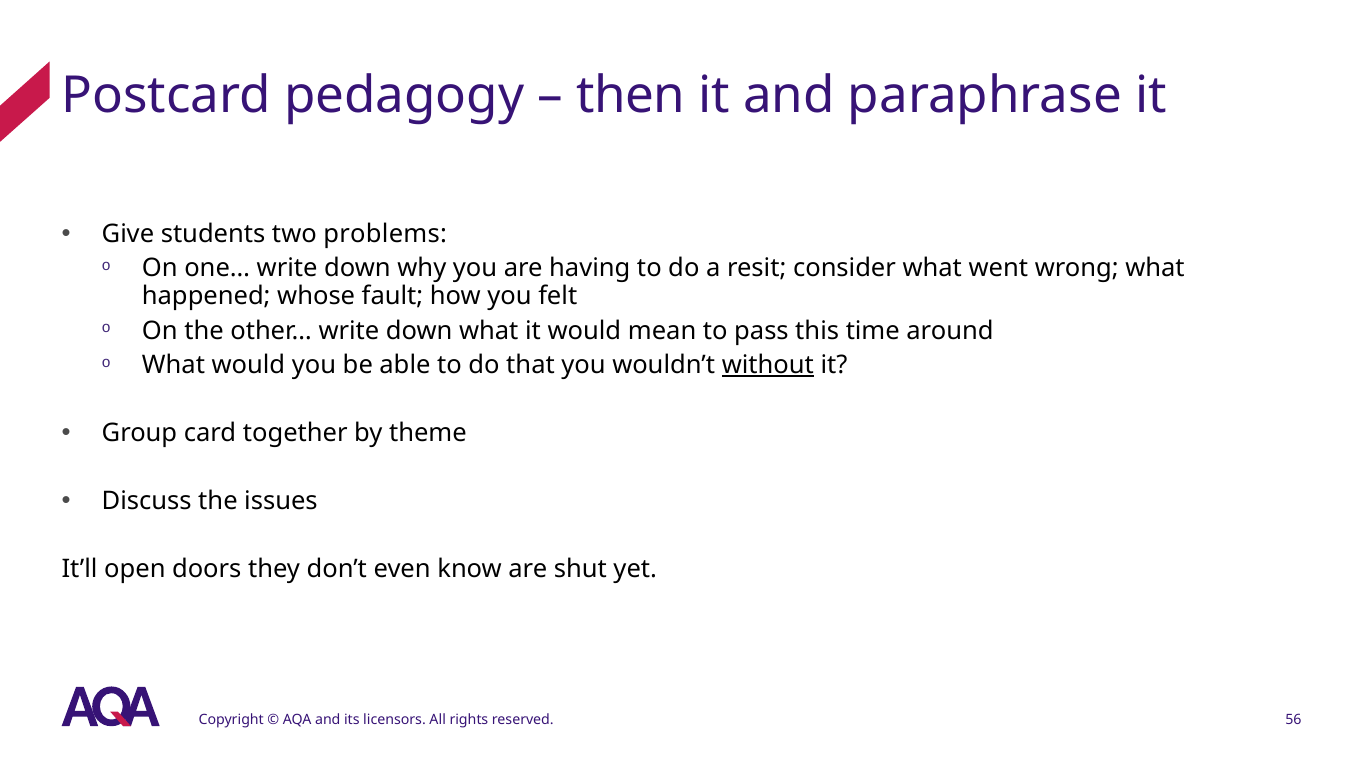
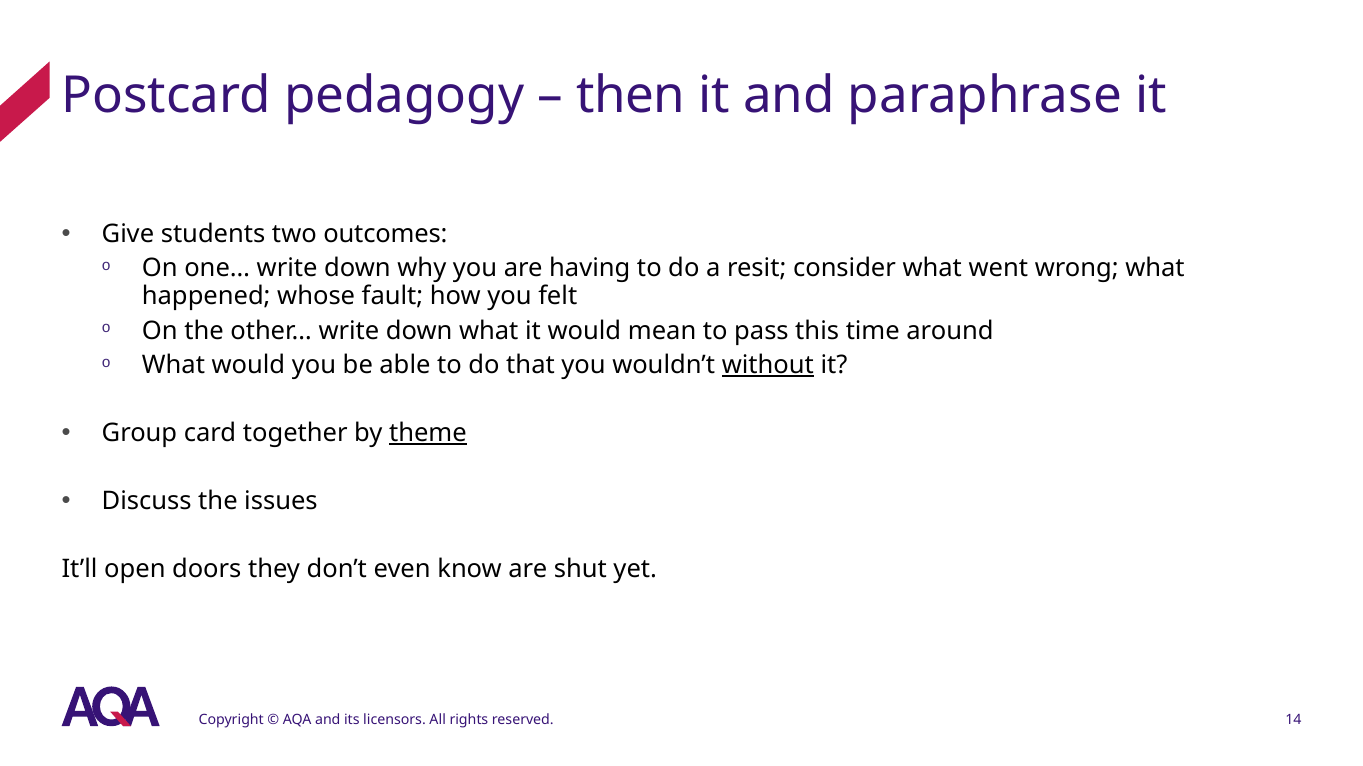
problems: problems -> outcomes
theme underline: none -> present
56: 56 -> 14
